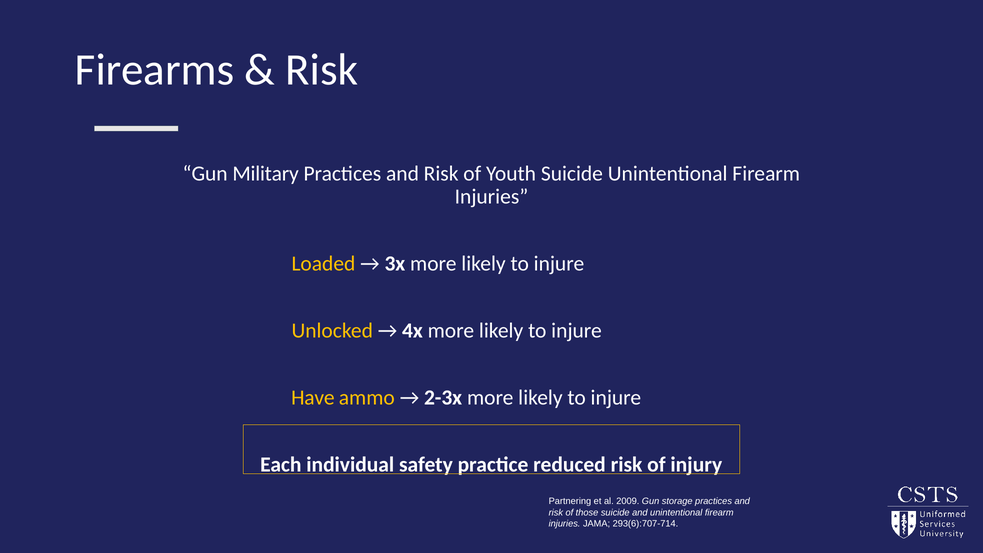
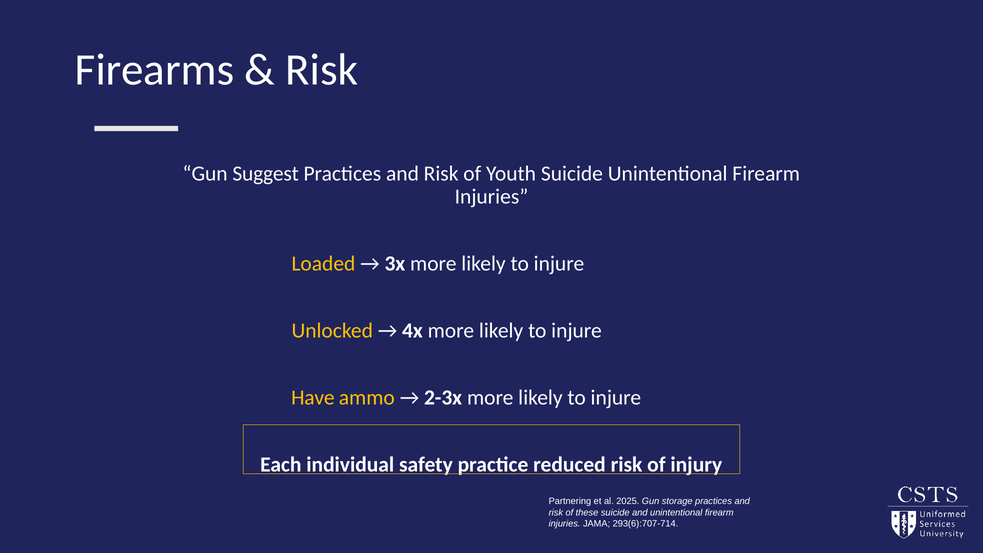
Military: Military -> Suggest
2009: 2009 -> 2025
those: those -> these
